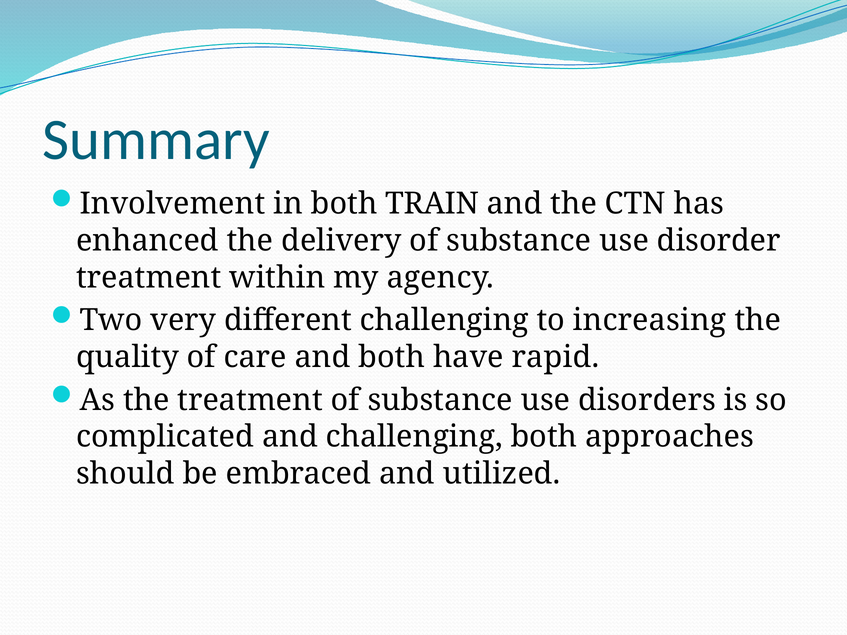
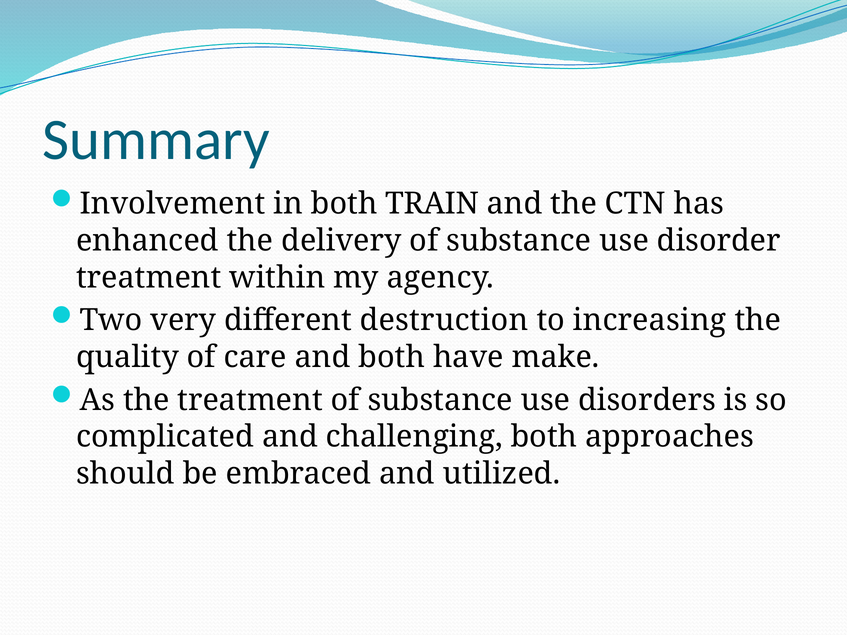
different challenging: challenging -> destruction
rapid: rapid -> make
